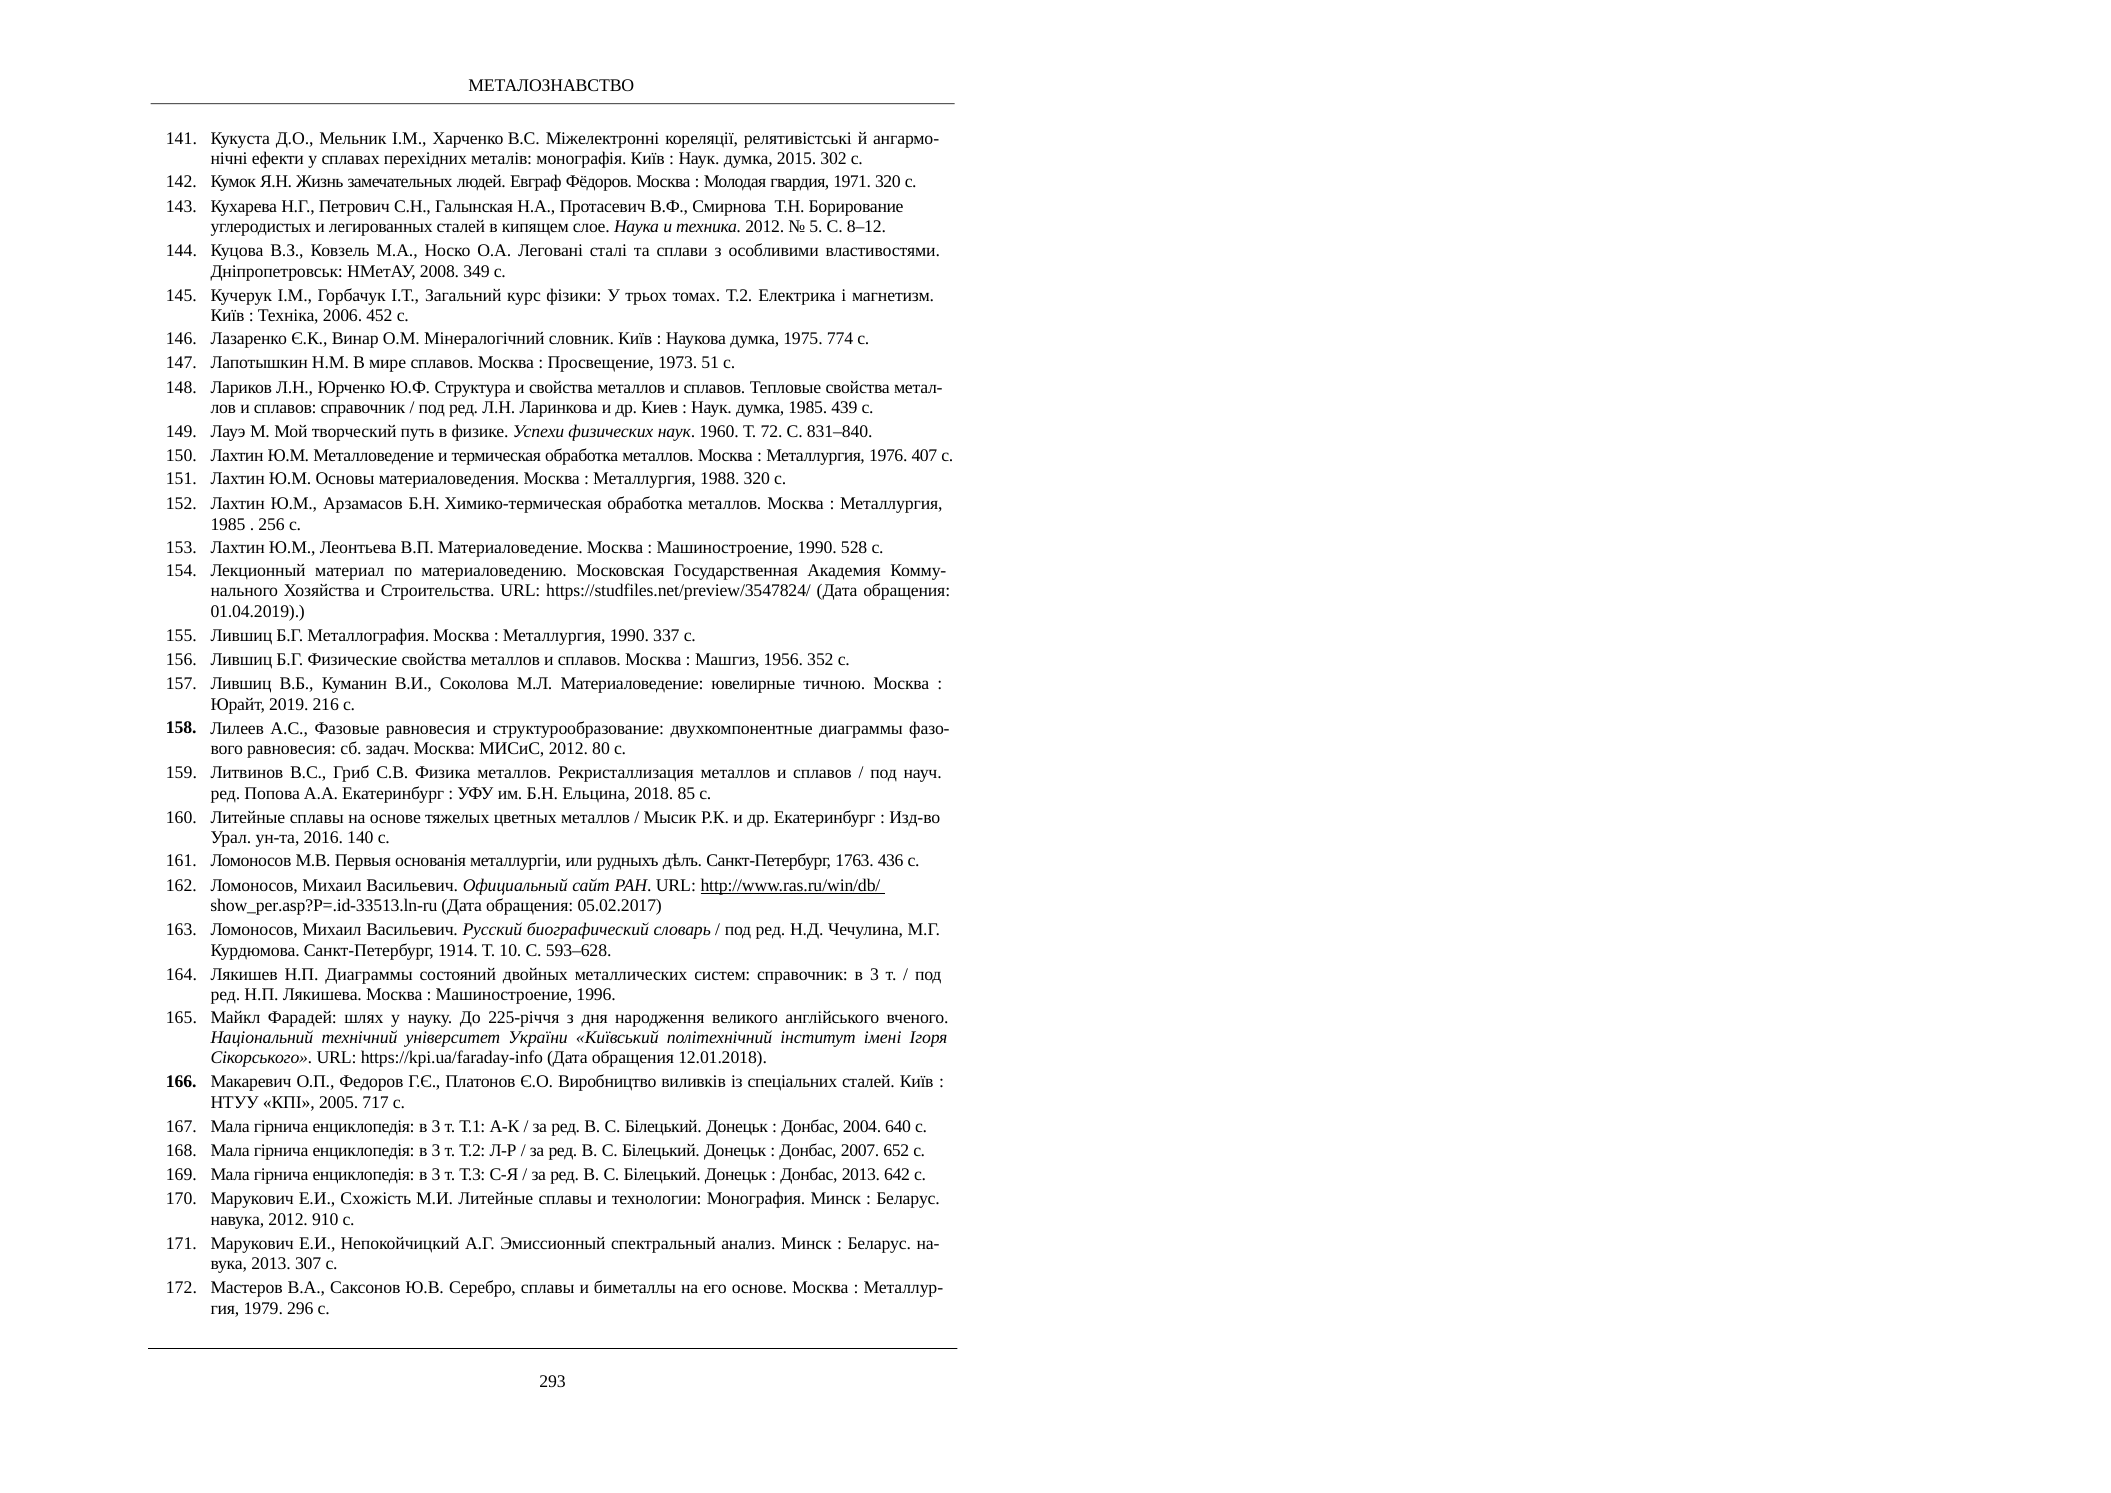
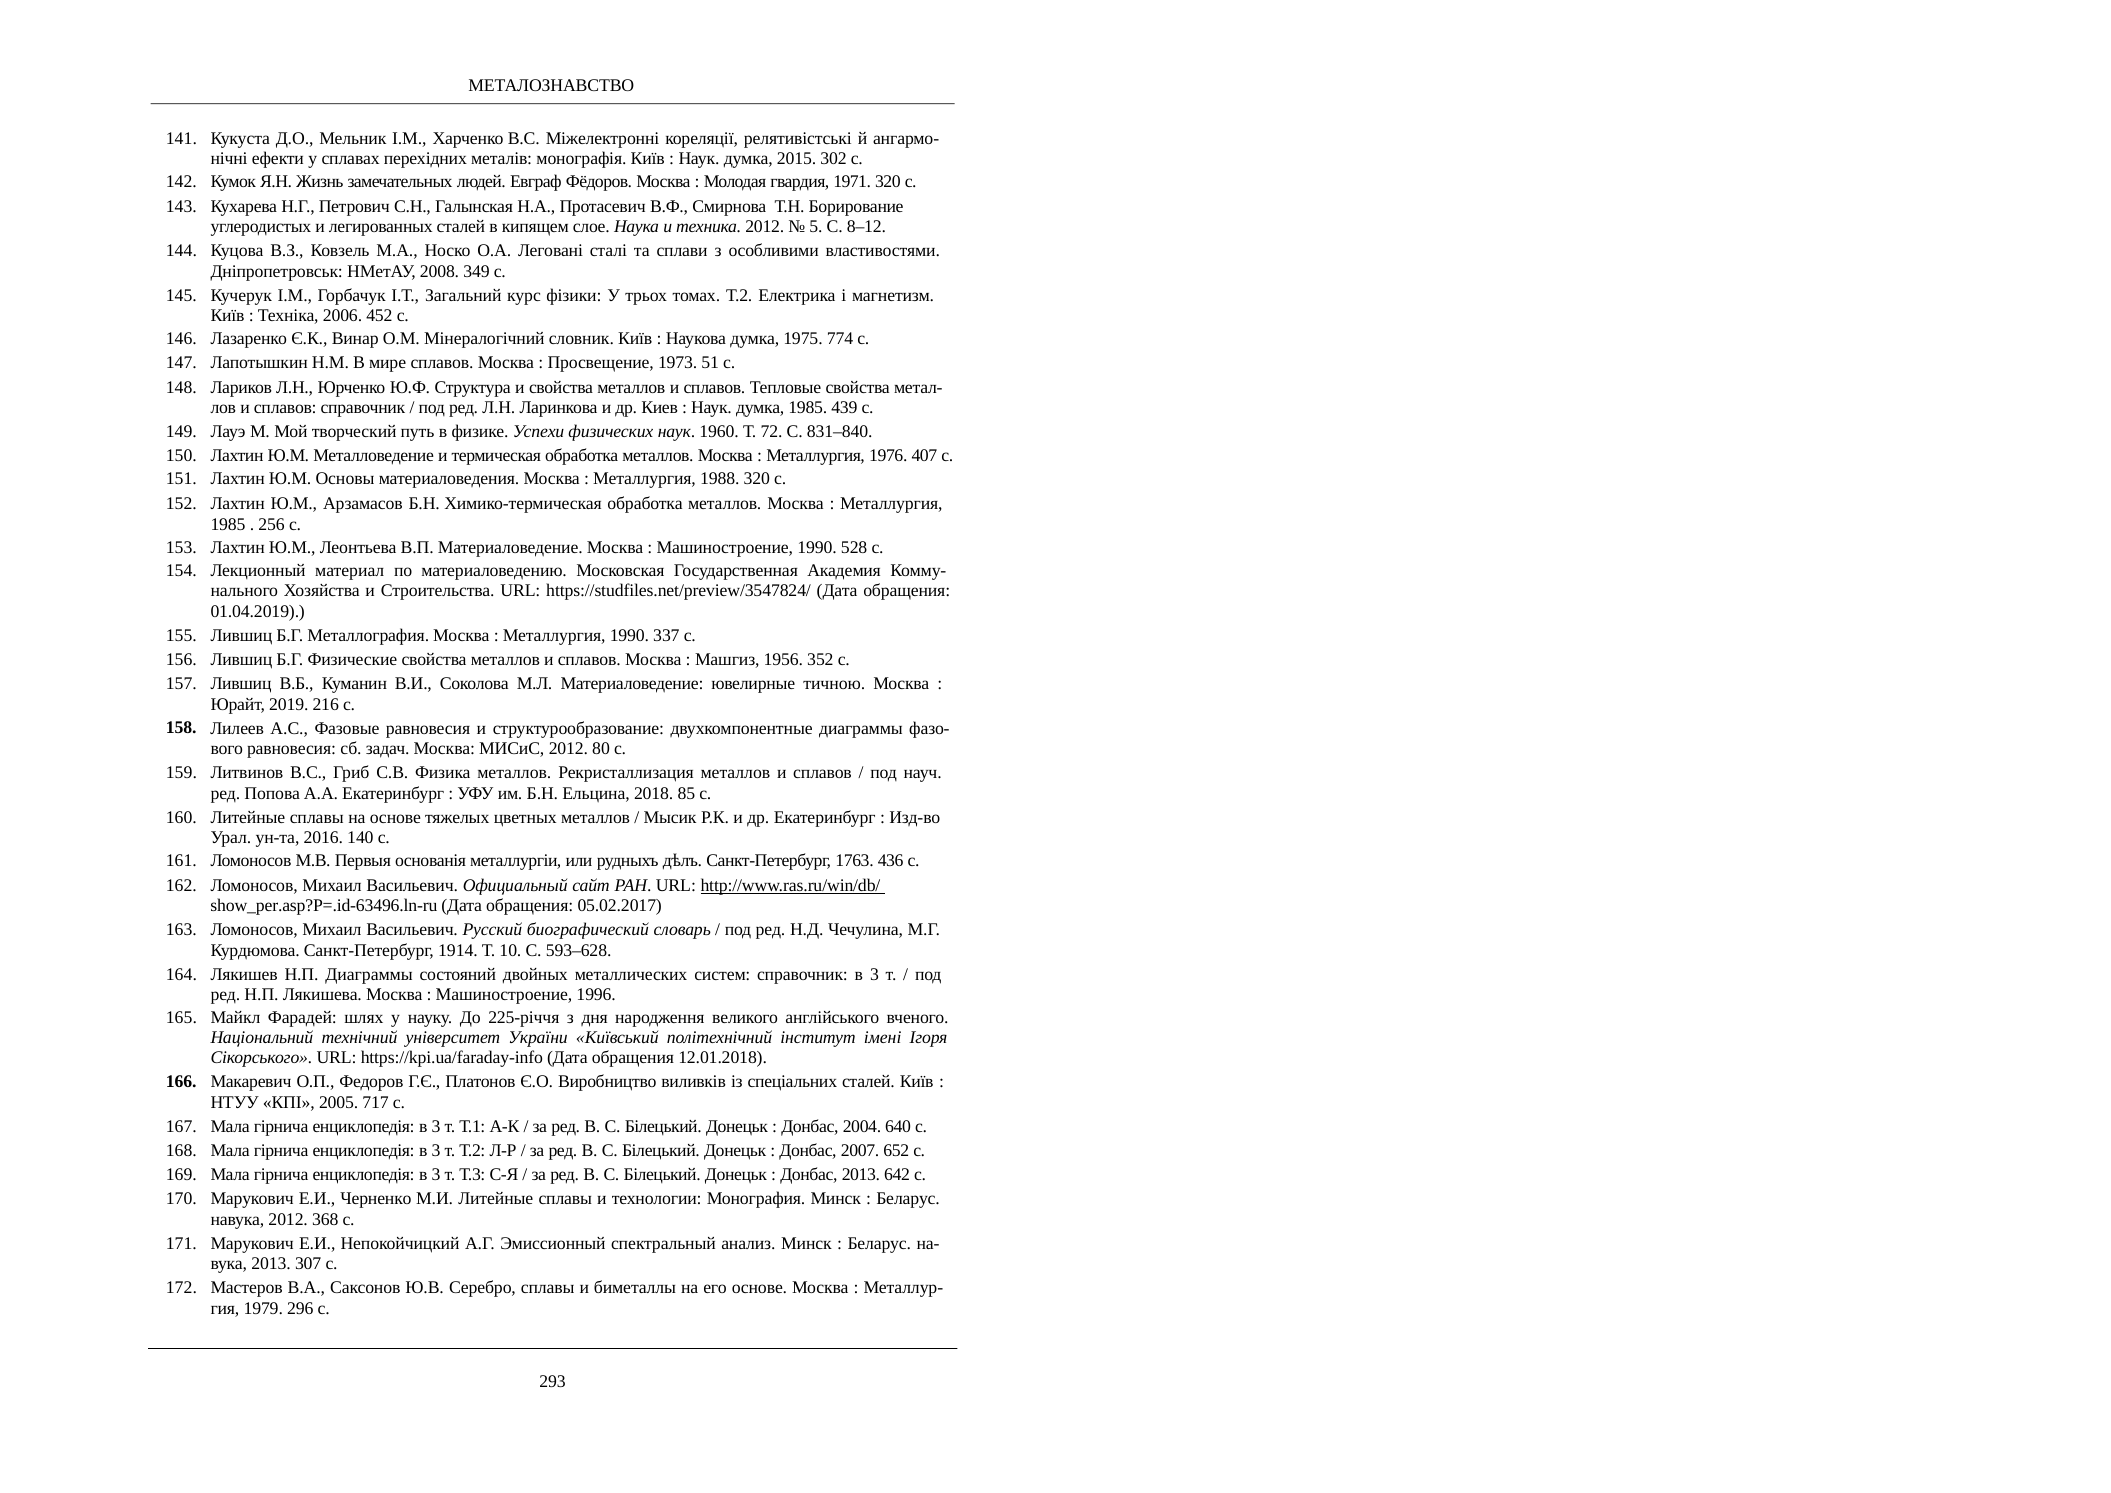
show_per.asp?P=.id-33513.ln-ru: show_per.asp?P=.id-33513.ln-ru -> show_per.asp?P=.id-63496.ln-ru
Схожість: Схожість -> Черненко
910: 910 -> 368
